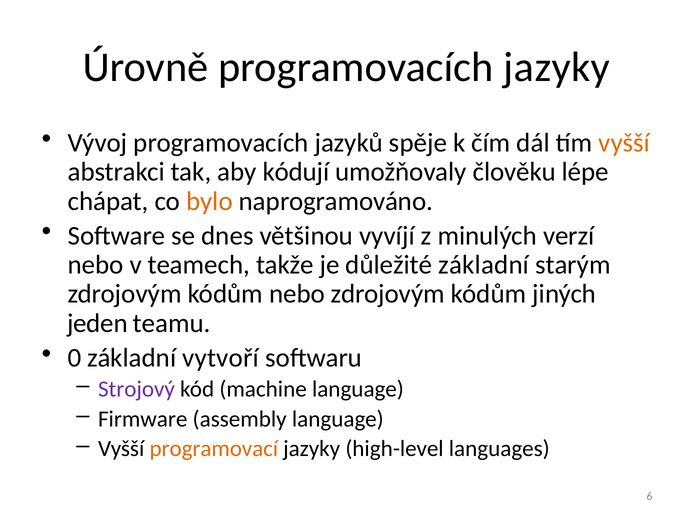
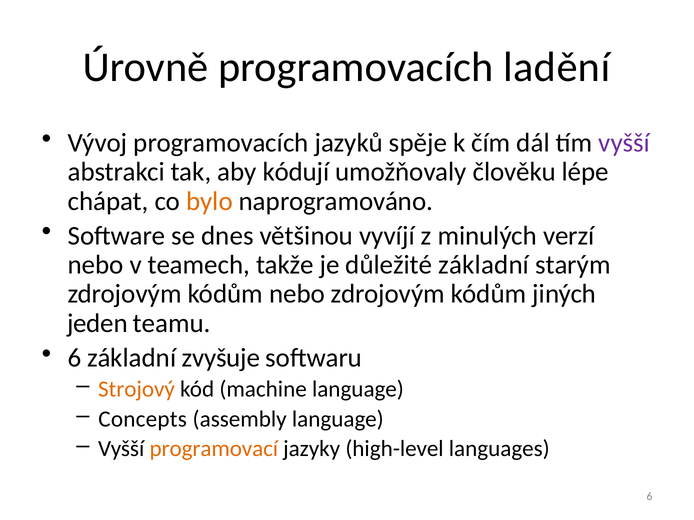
programovacích jazyky: jazyky -> ladění
vyšší at (624, 143) colour: orange -> purple
0 at (75, 358): 0 -> 6
vytvoří: vytvoří -> zvyšuje
Strojový colour: purple -> orange
Firmware: Firmware -> Concepts
